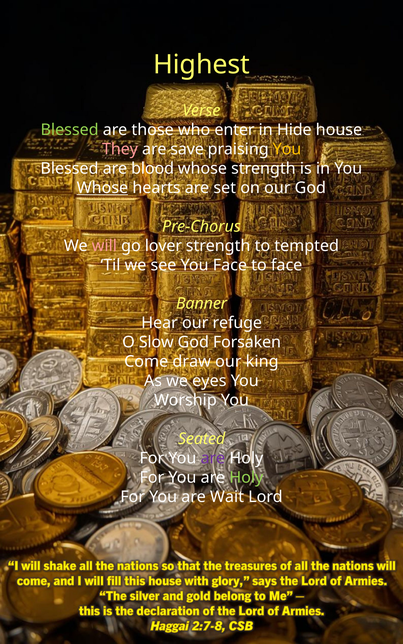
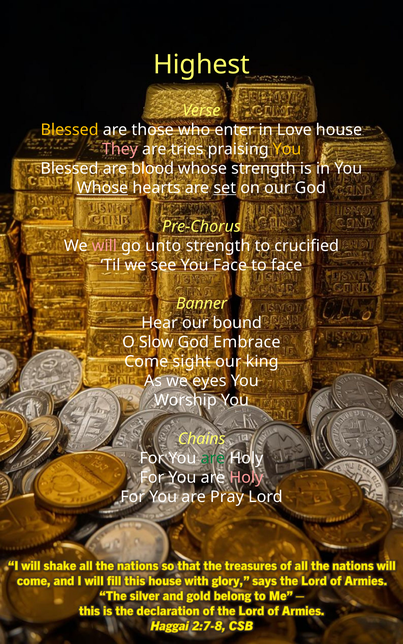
Blessed at (70, 130) colour: light green -> yellow
Hide: Hide -> Love
save: save -> tries
set underline: none -> present
lover: lover -> unto
tempted: tempted -> crucified
refuge: refuge -> bound
Forsaken: Forsaken -> Embrace
draw: draw -> sight
Seated: Seated -> Chains
are at (213, 459) colour: purple -> green
Holy at (246, 478) colour: light green -> pink
Wait: Wait -> Pray
